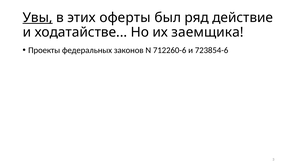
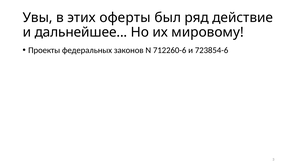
Увы underline: present -> none
ходатайстве: ходатайстве -> дальнейшее
заемщика: заемщика -> мировому
